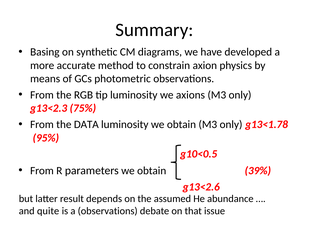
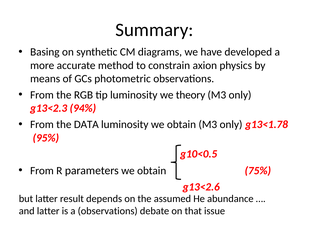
axions: axions -> theory
75%: 75% -> 94%
39%: 39% -> 75%
and quite: quite -> latter
